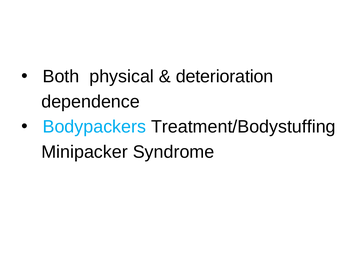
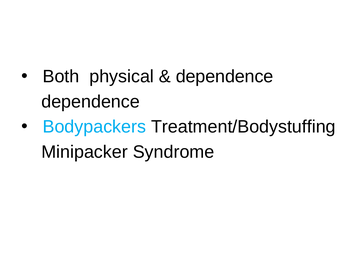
deterioration at (225, 76): deterioration -> dependence
